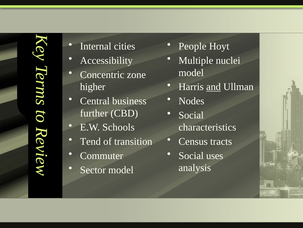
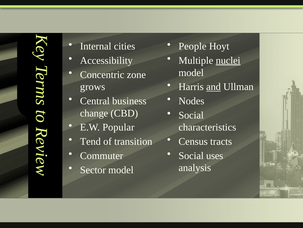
nuclei underline: none -> present
higher: higher -> grows
further: further -> change
Schools: Schools -> Popular
